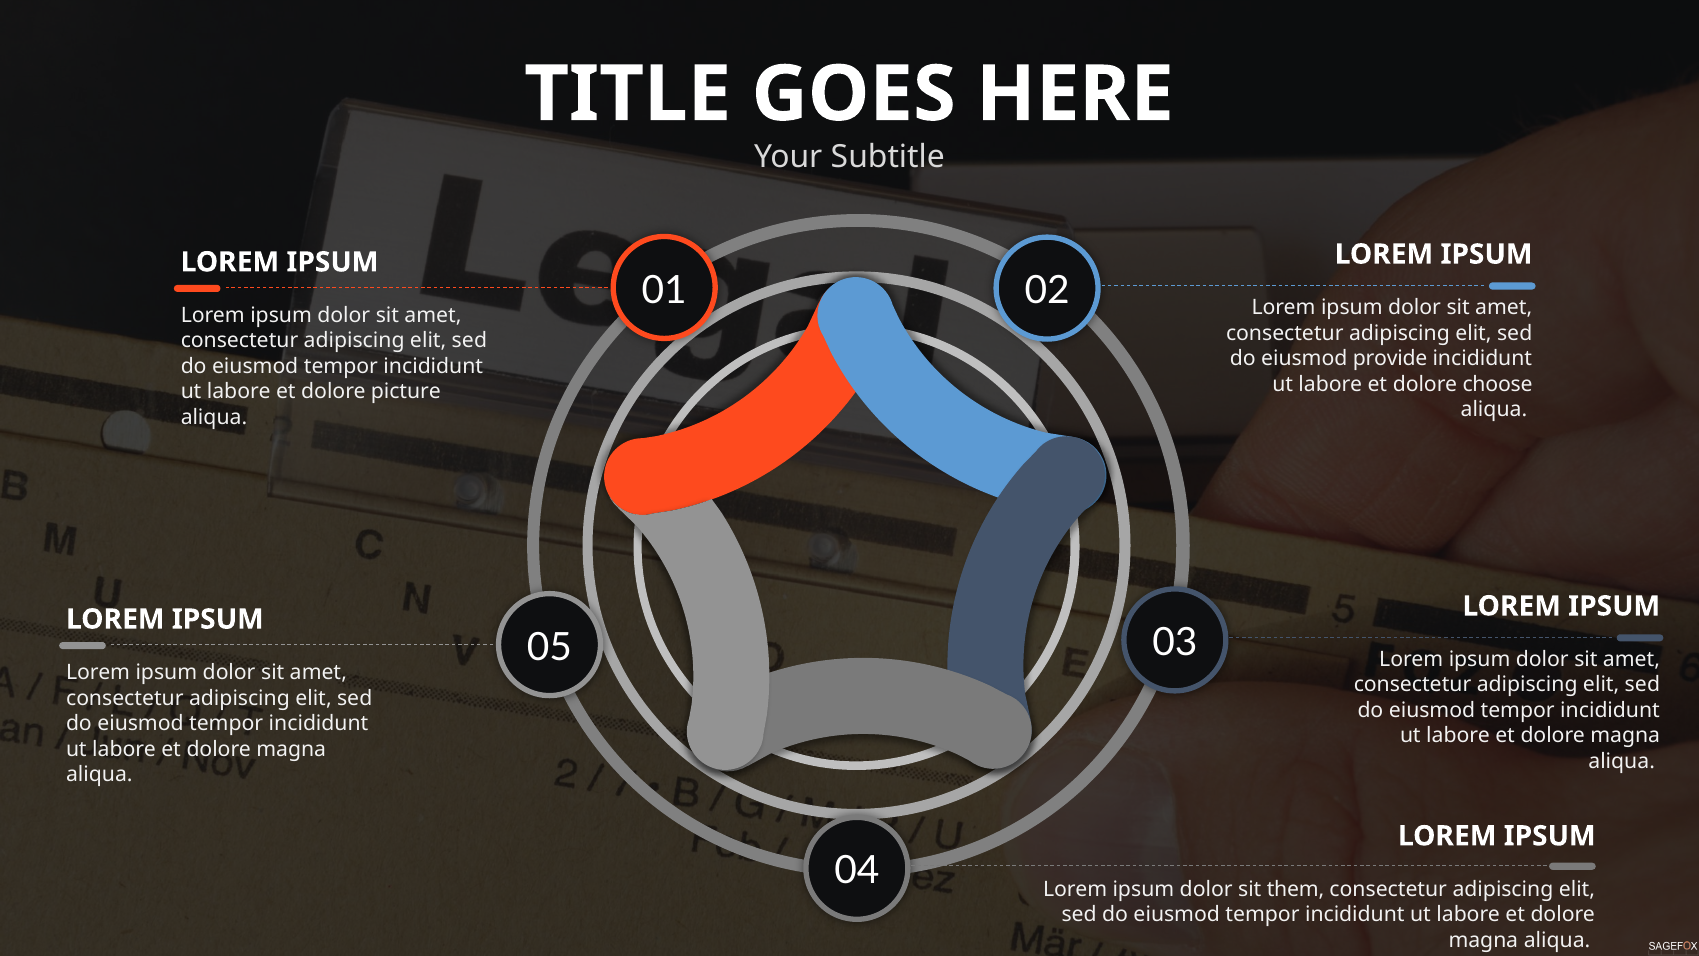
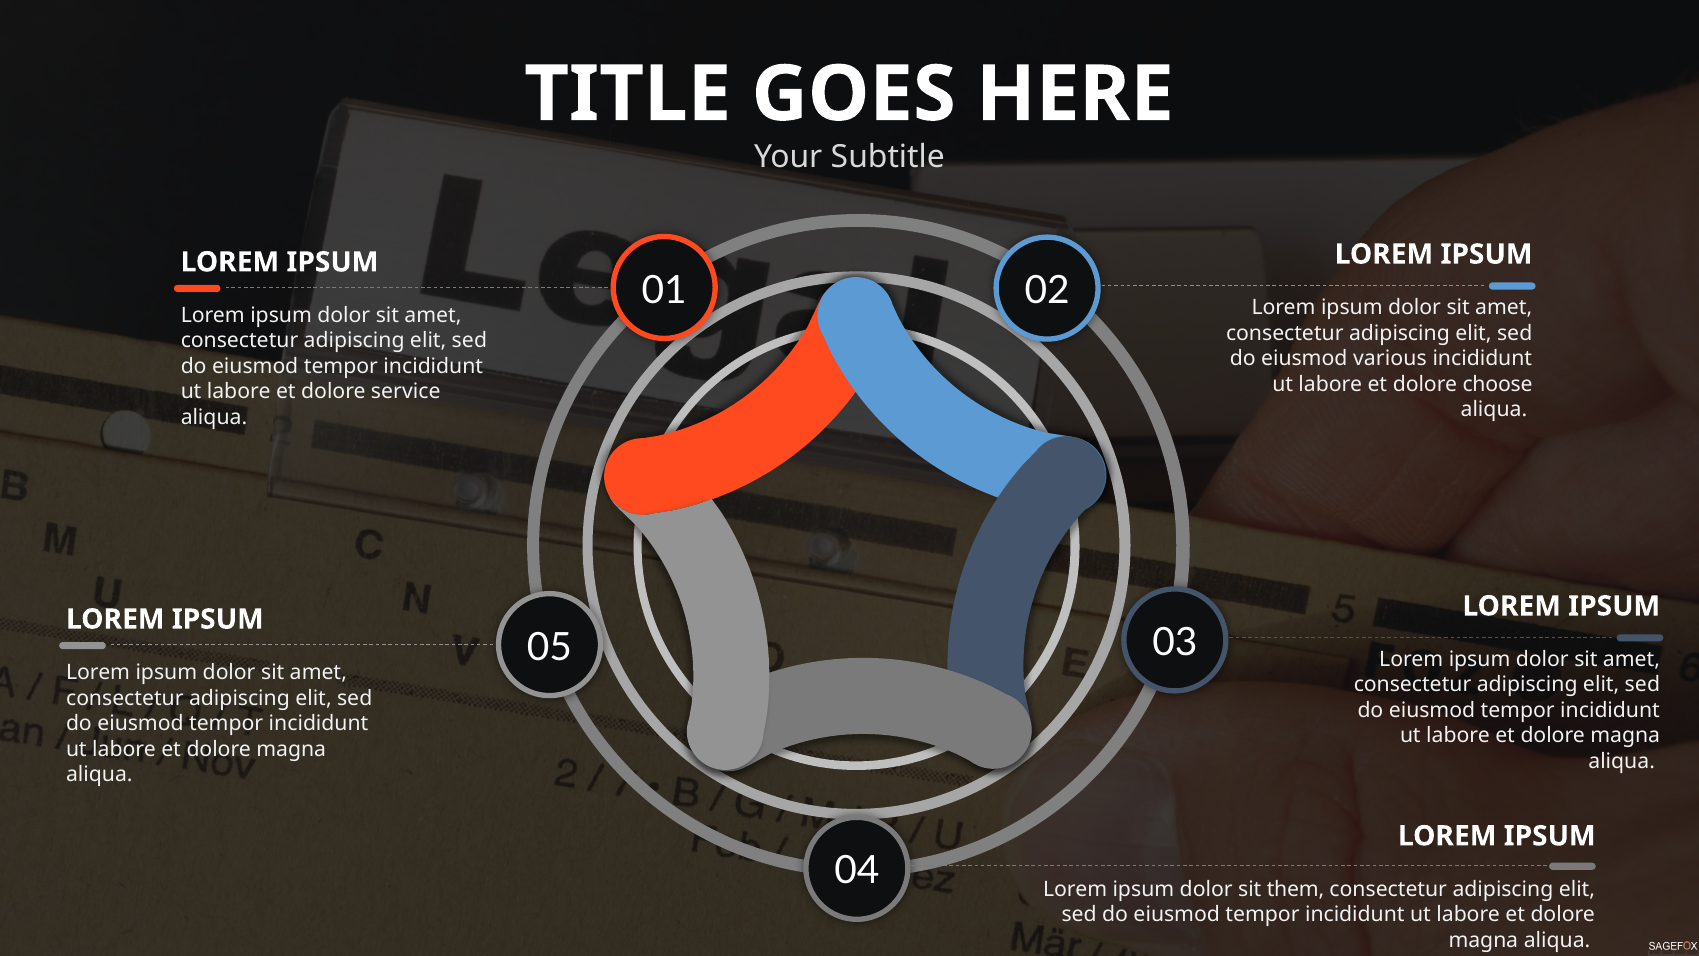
provide: provide -> various
picture: picture -> service
